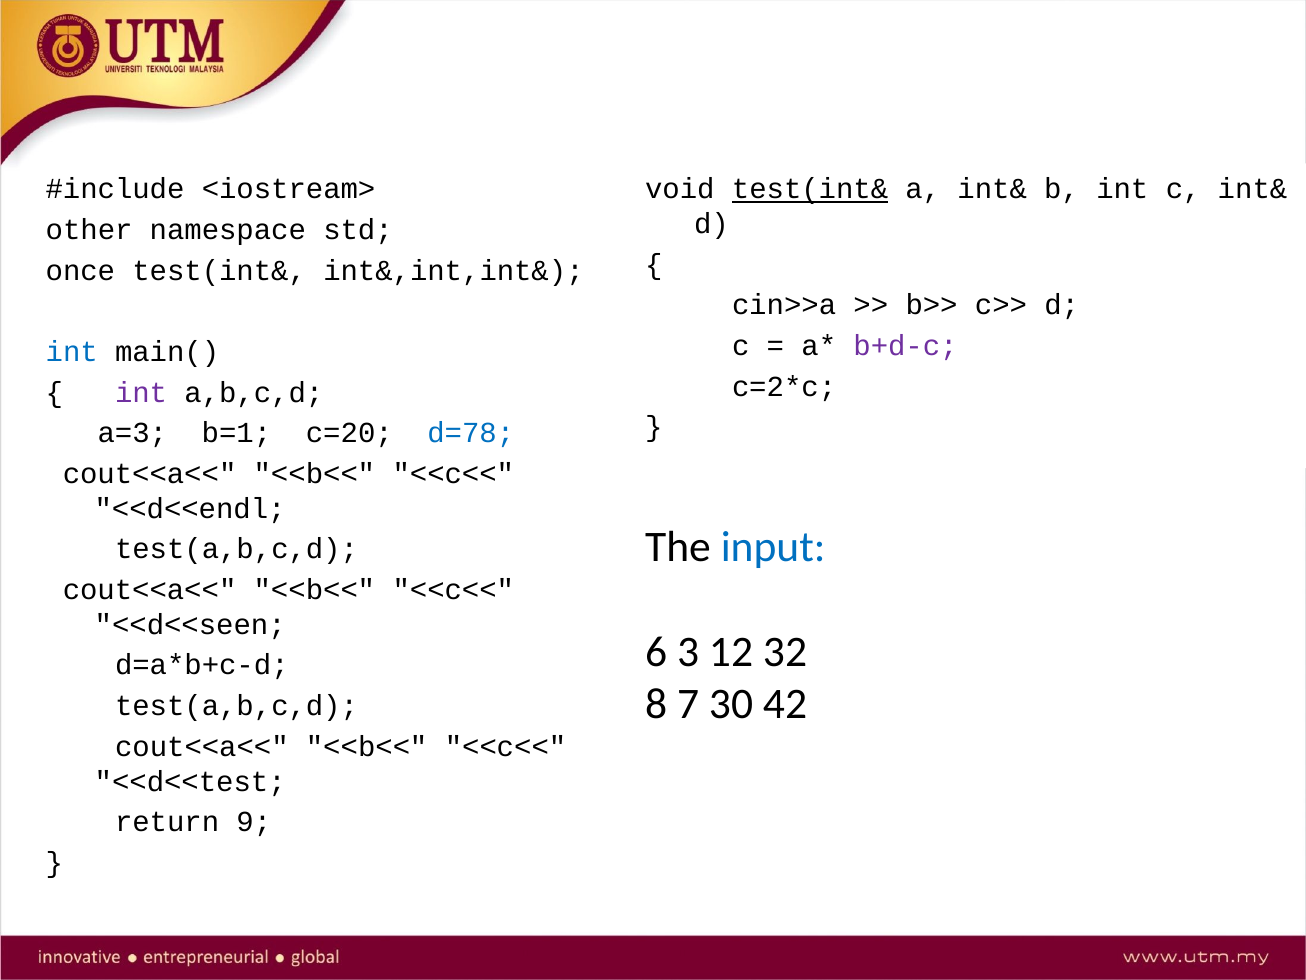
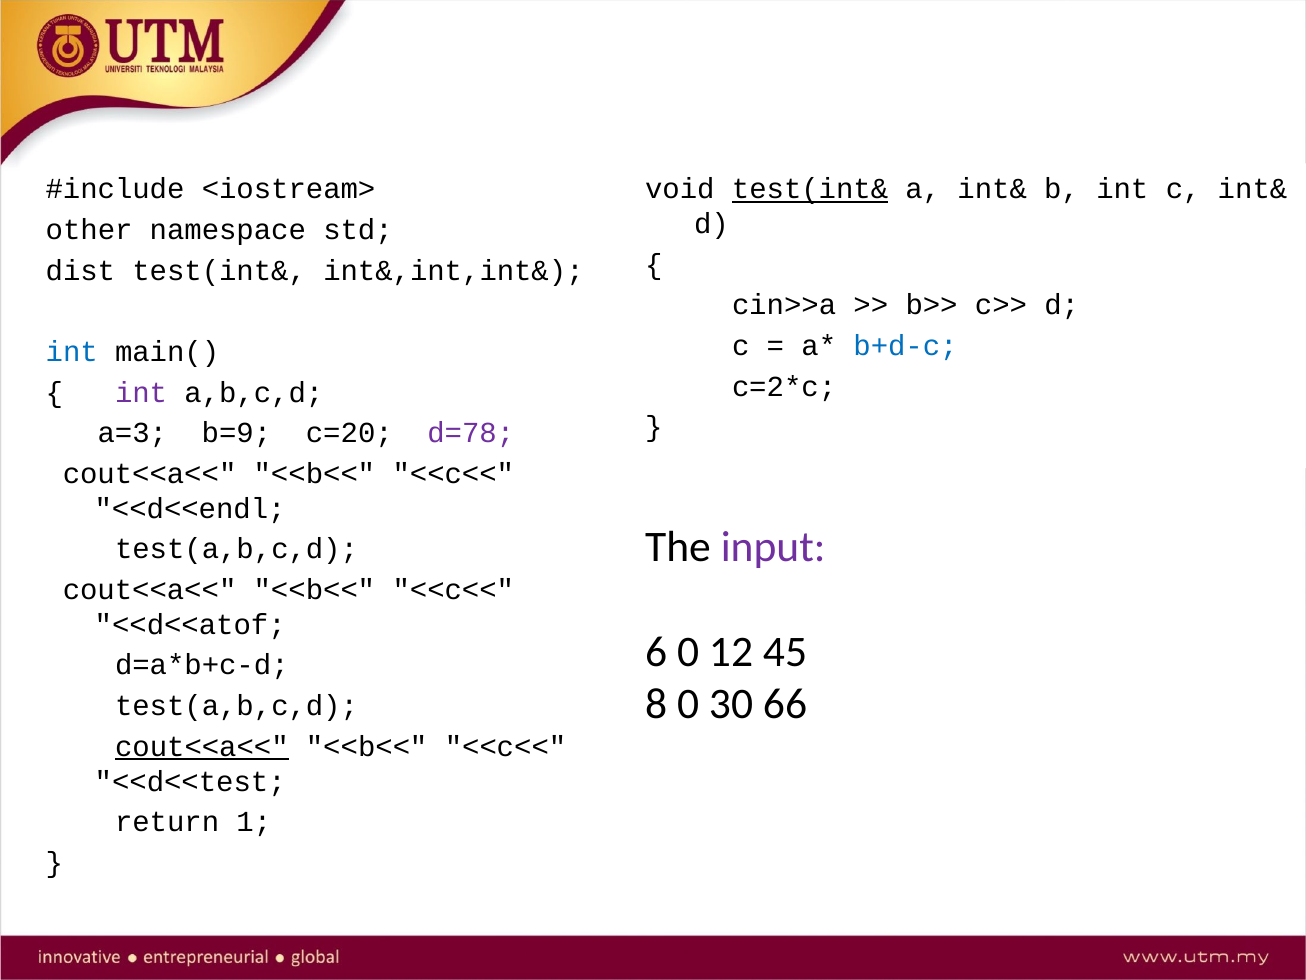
once: once -> dist
b+d-c colour: purple -> blue
b=1: b=1 -> b=9
d=78 colour: blue -> purple
input colour: blue -> purple
<<d<<seen: <<d<<seen -> <<d<<atof
6 3: 3 -> 0
32: 32 -> 45
8 7: 7 -> 0
42: 42 -> 66
cout<<a<< at (202, 746) underline: none -> present
9: 9 -> 1
